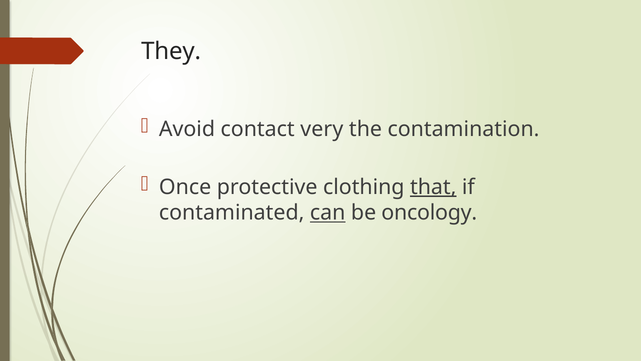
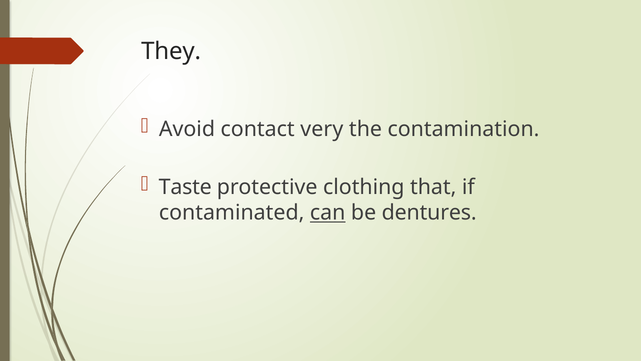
Once: Once -> Taste
that underline: present -> none
oncology: oncology -> dentures
